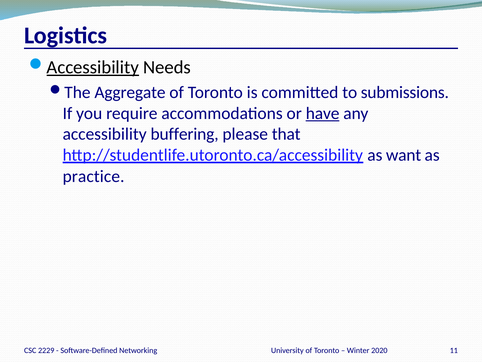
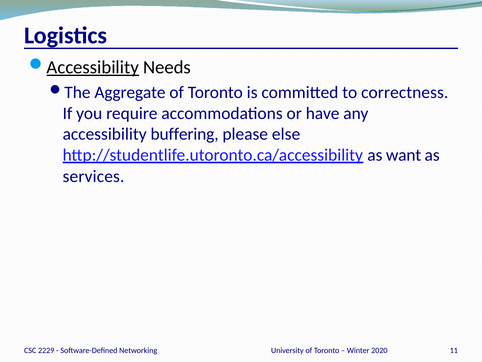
submissions: submissions -> correctness
have underline: present -> none
that: that -> else
practice: practice -> services
